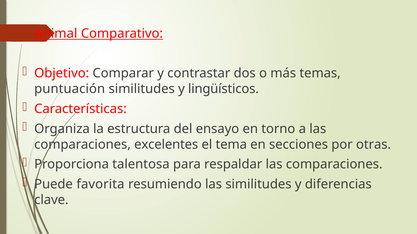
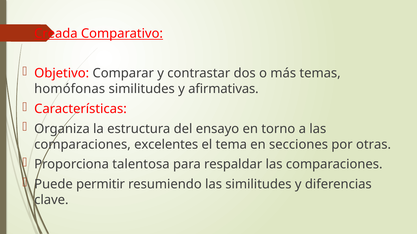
Animal: Animal -> Creada
puntuación: puntuación -> homófonas
lingüísticos: lingüísticos -> afirmativas
favorita: favorita -> permitir
